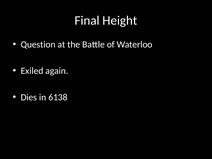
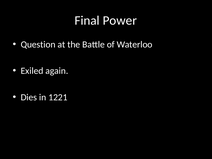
Height: Height -> Power
6138: 6138 -> 1221
